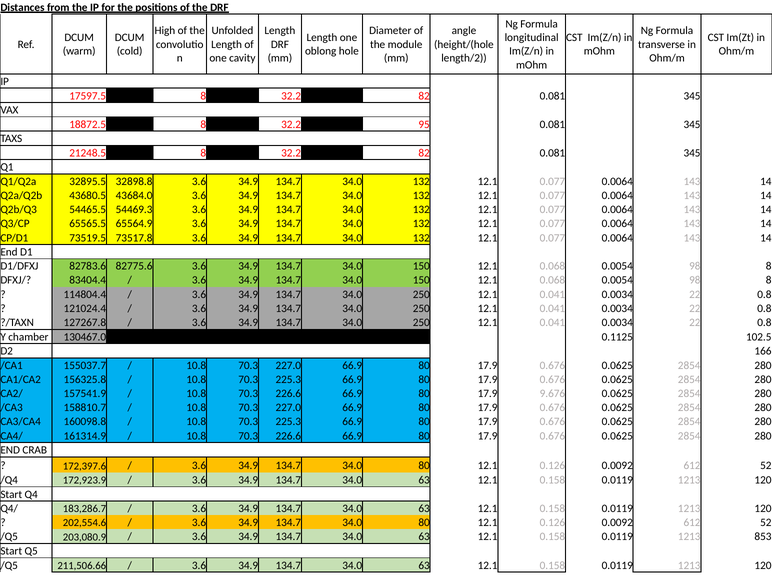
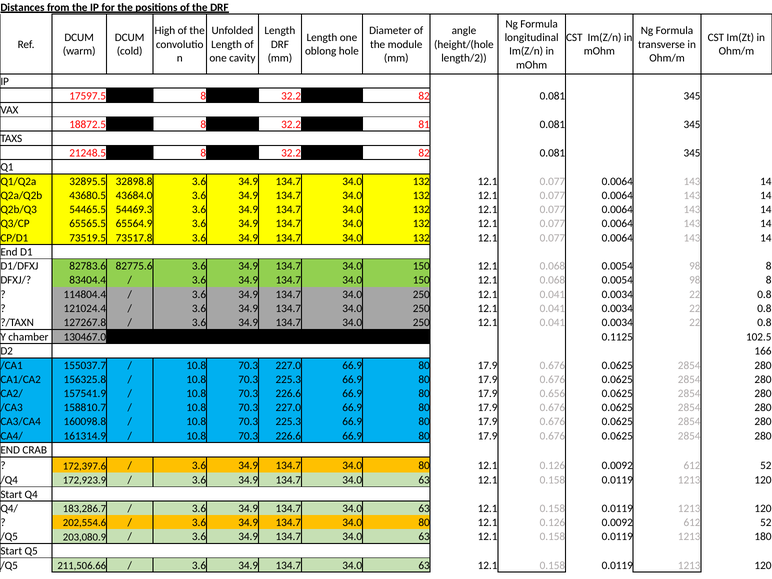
95: 95 -> 81
9.676: 9.676 -> 0.656
853: 853 -> 180
